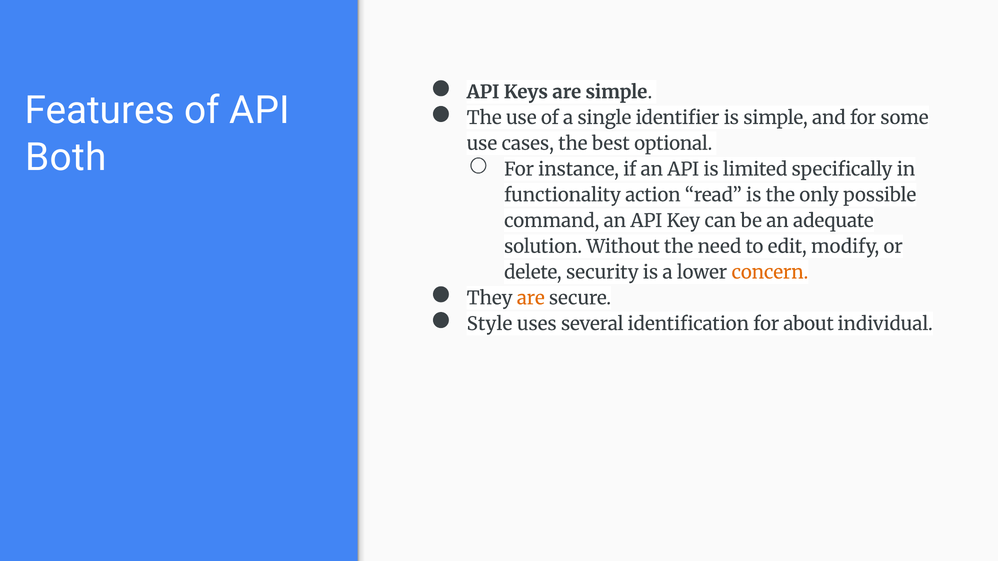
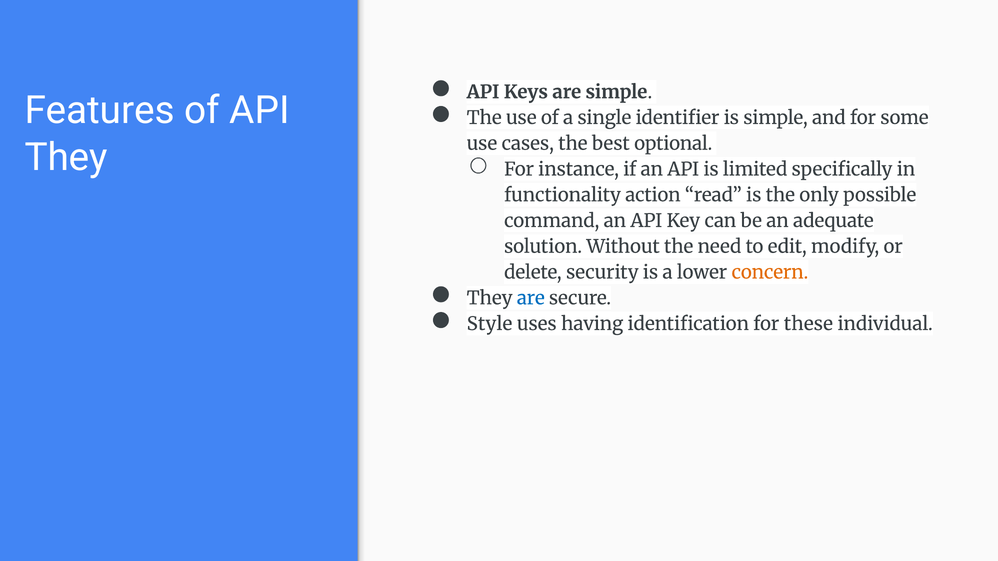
Both at (66, 157): Both -> They
are at (531, 298) colour: orange -> blue
several: several -> having
about: about -> these
